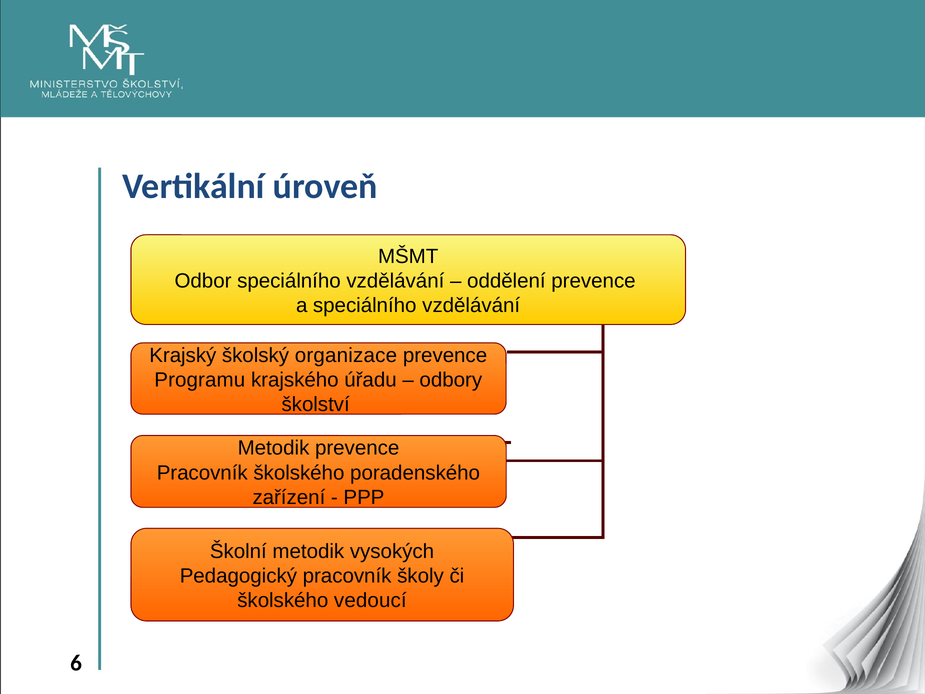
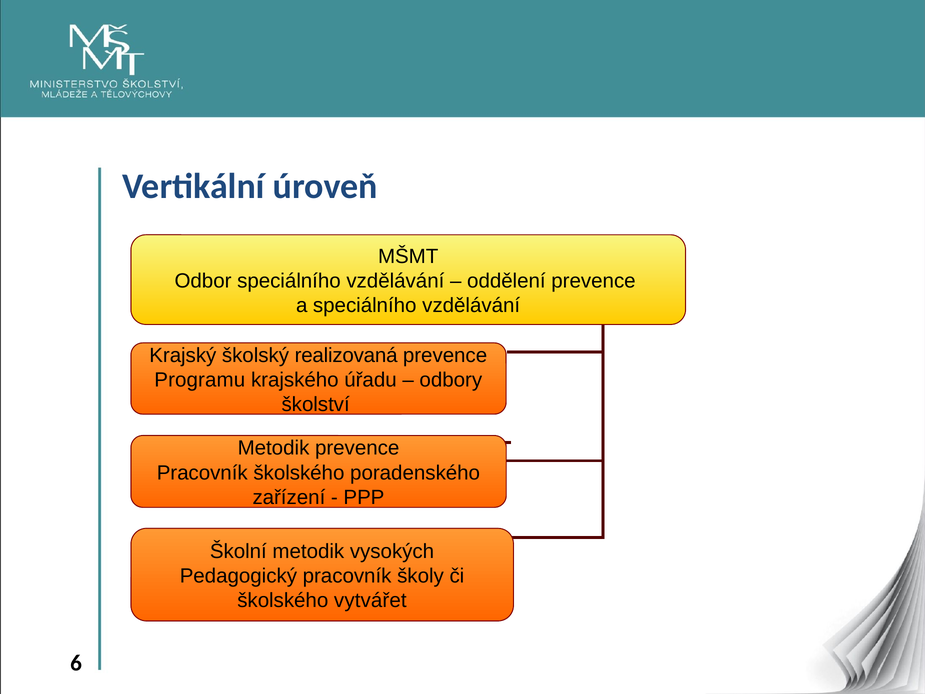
organizace: organizace -> realizovaná
vedoucí: vedoucí -> vytvářet
